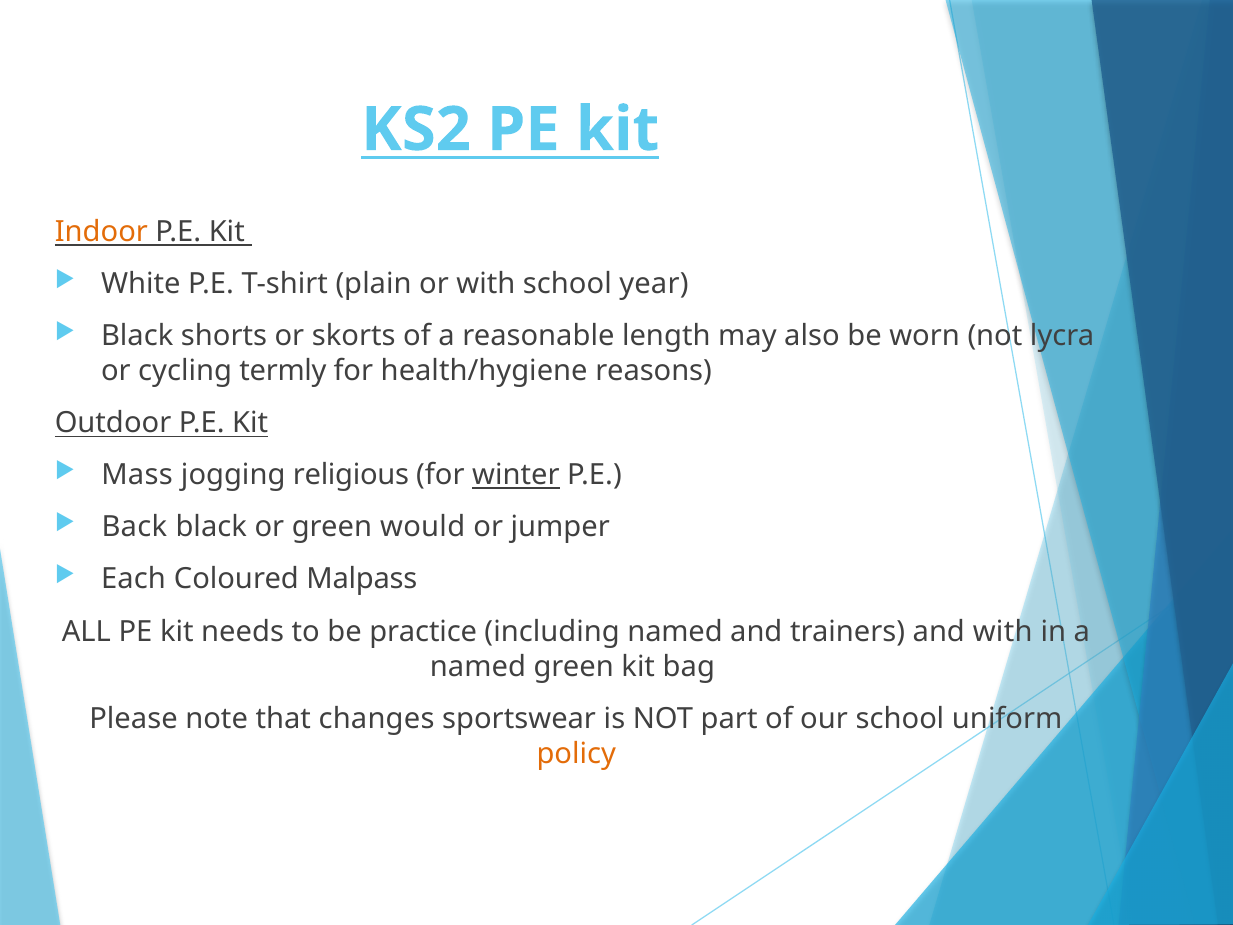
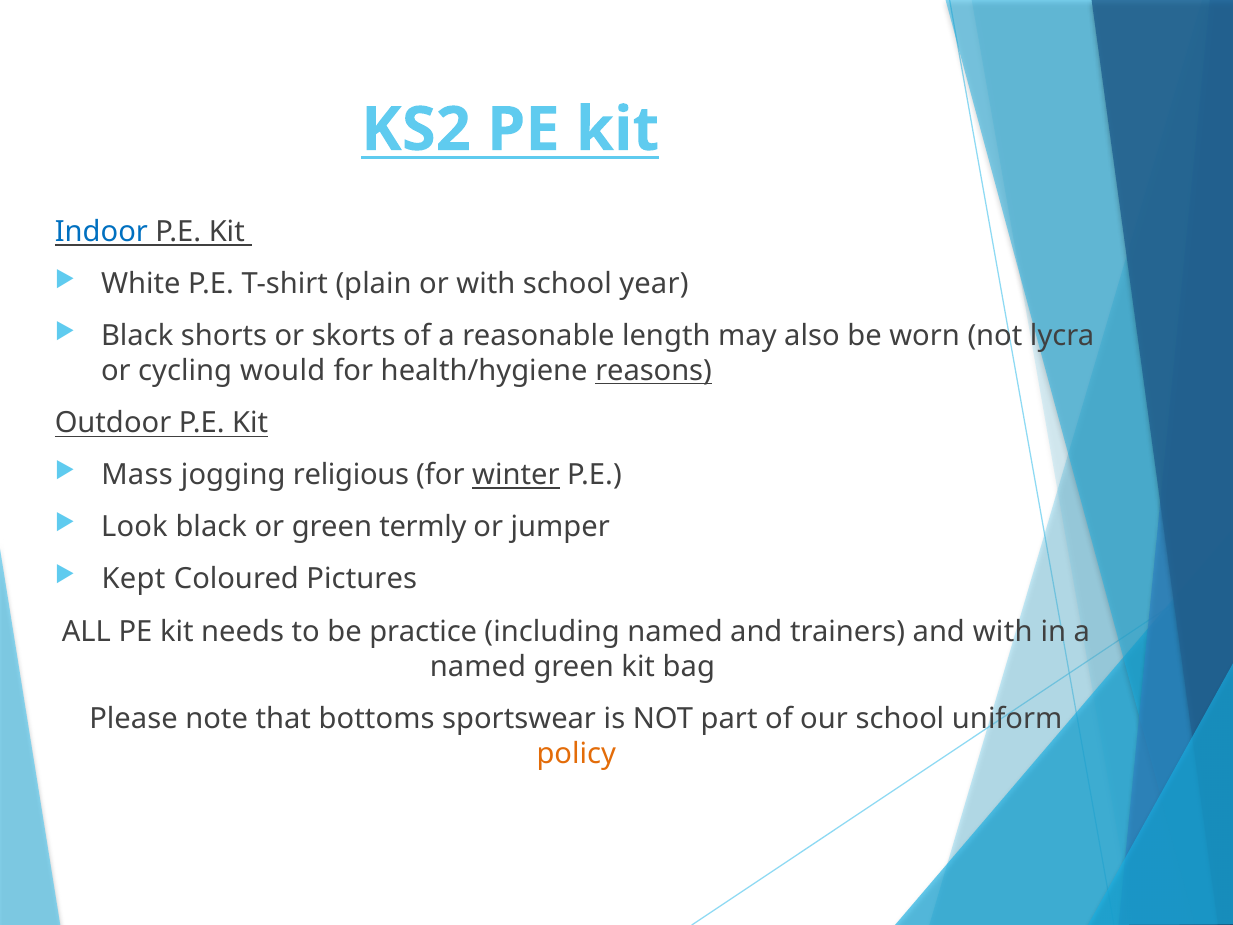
Indoor colour: orange -> blue
termly: termly -> would
reasons underline: none -> present
Back: Back -> Look
would: would -> termly
Each: Each -> Kept
Malpass: Malpass -> Pictures
changes: changes -> bottoms
